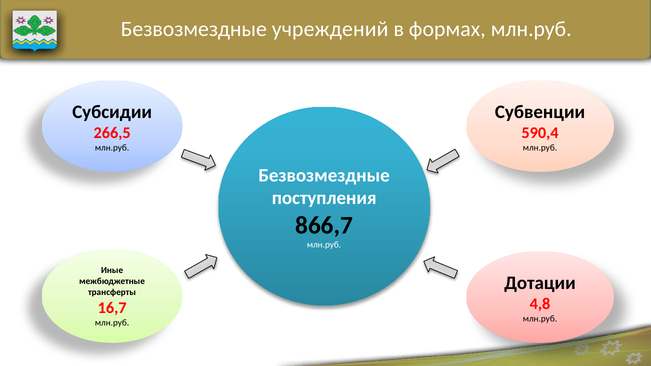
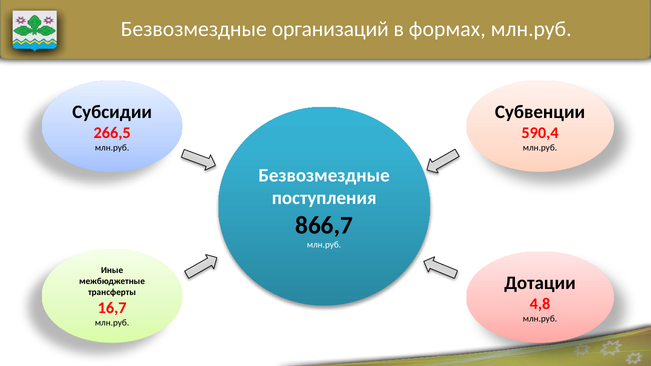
учреждений: учреждений -> организаций
